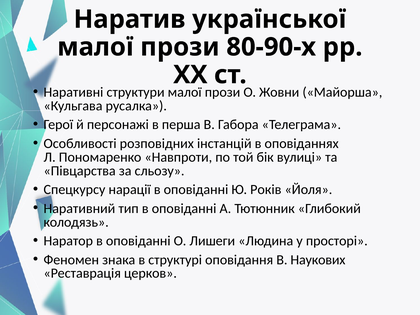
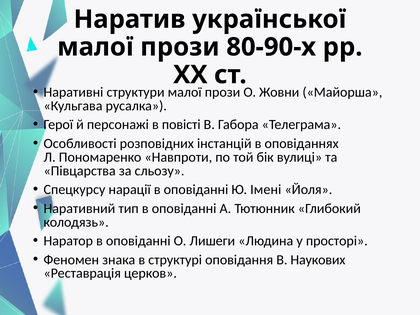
перша: перша -> повісті
Років: Років -> Імені
